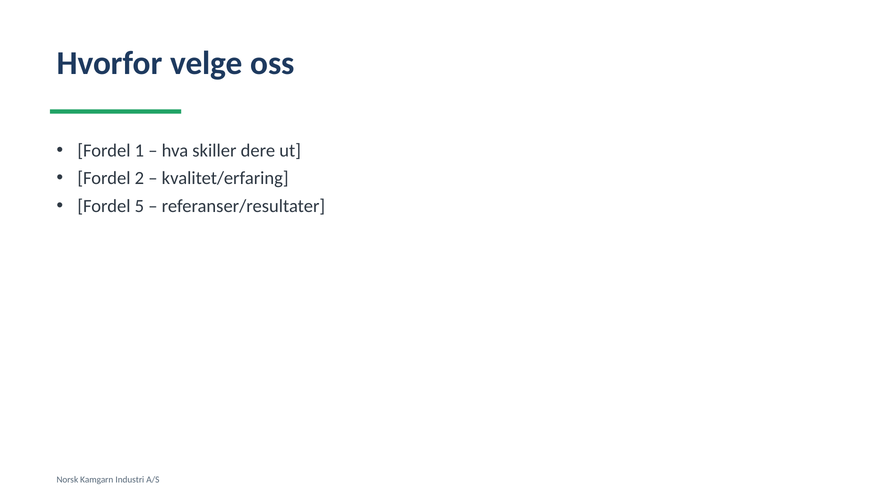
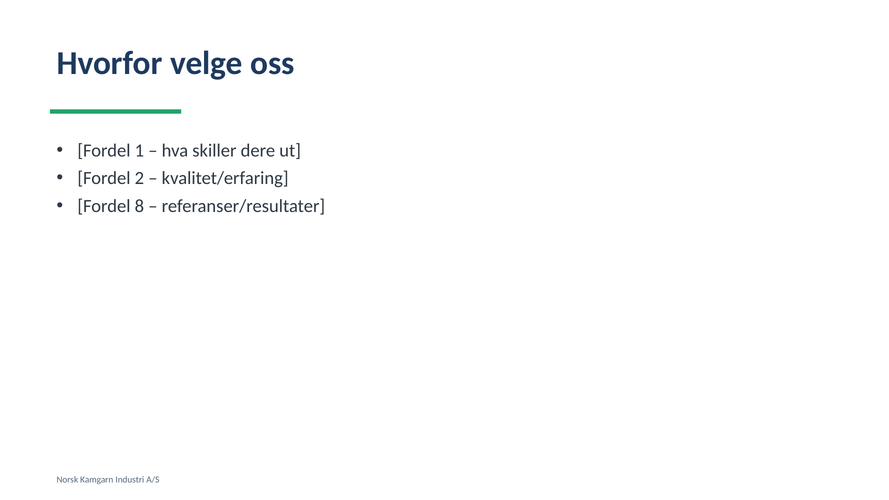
5: 5 -> 8
